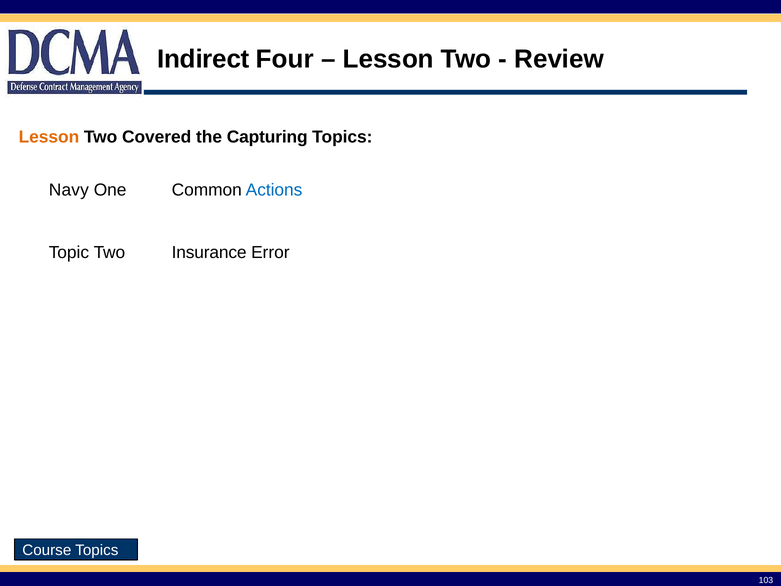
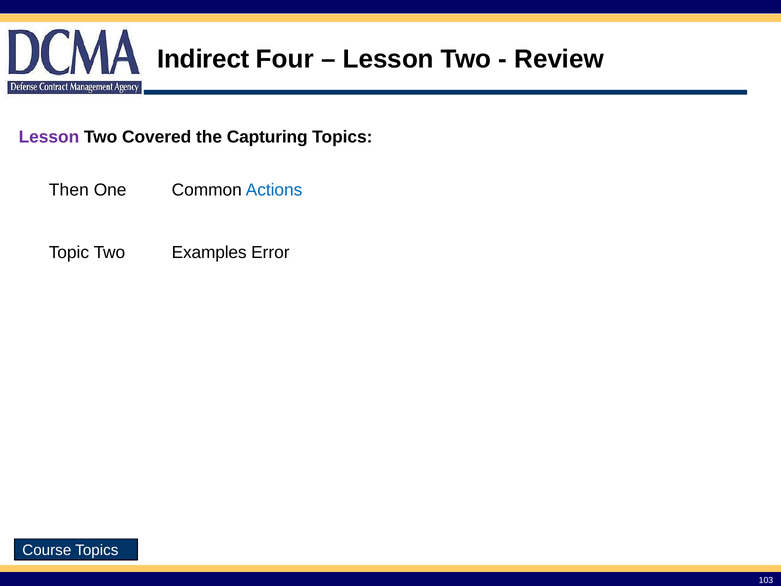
Lesson at (49, 137) colour: orange -> purple
Navy: Navy -> Then
Insurance: Insurance -> Examples
